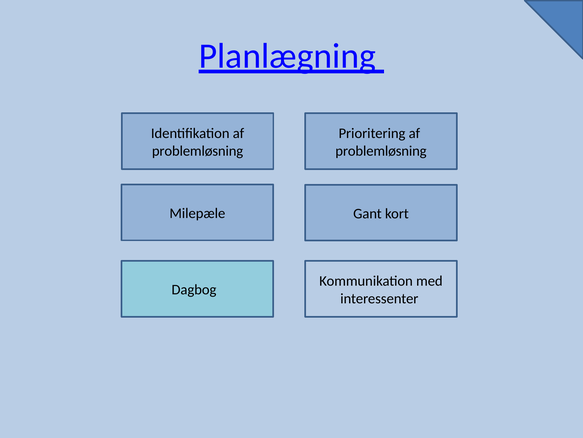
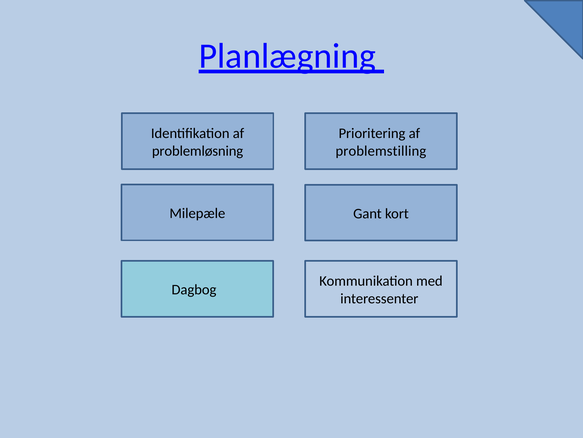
problemløsning at (381, 151): problemløsning -> problemstilling
